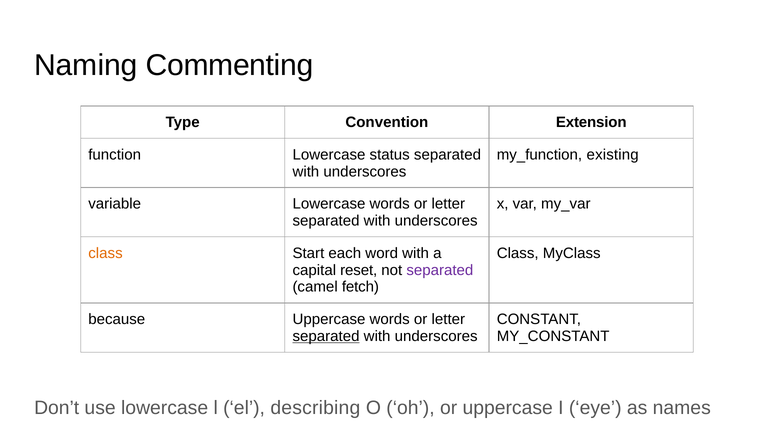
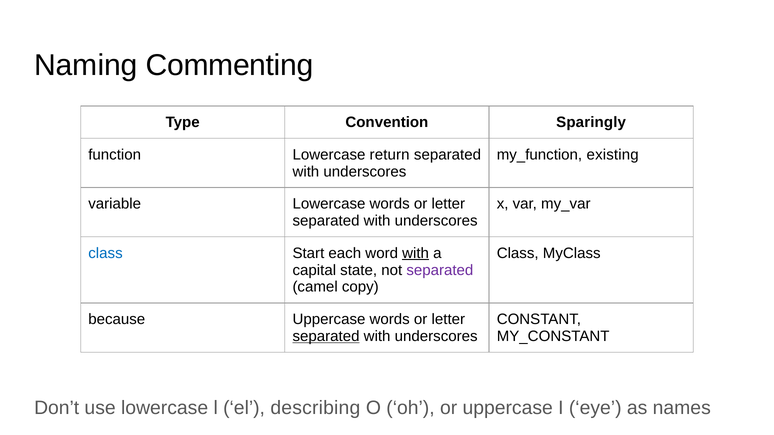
Extension: Extension -> Sparingly
status: status -> return
class at (106, 253) colour: orange -> blue
with at (416, 253) underline: none -> present
reset: reset -> state
fetch: fetch -> copy
